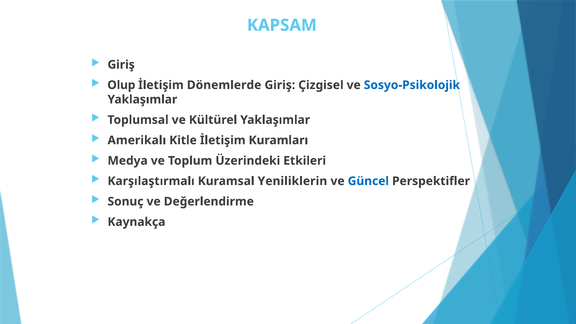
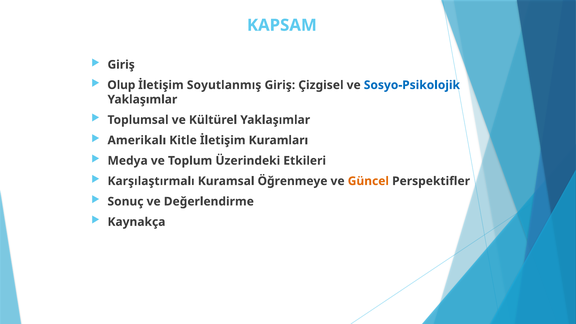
Dönemlerde: Dönemlerde -> Soyutlanmış
Yeniliklerin: Yeniliklerin -> Öğrenmeye
Güncel colour: blue -> orange
